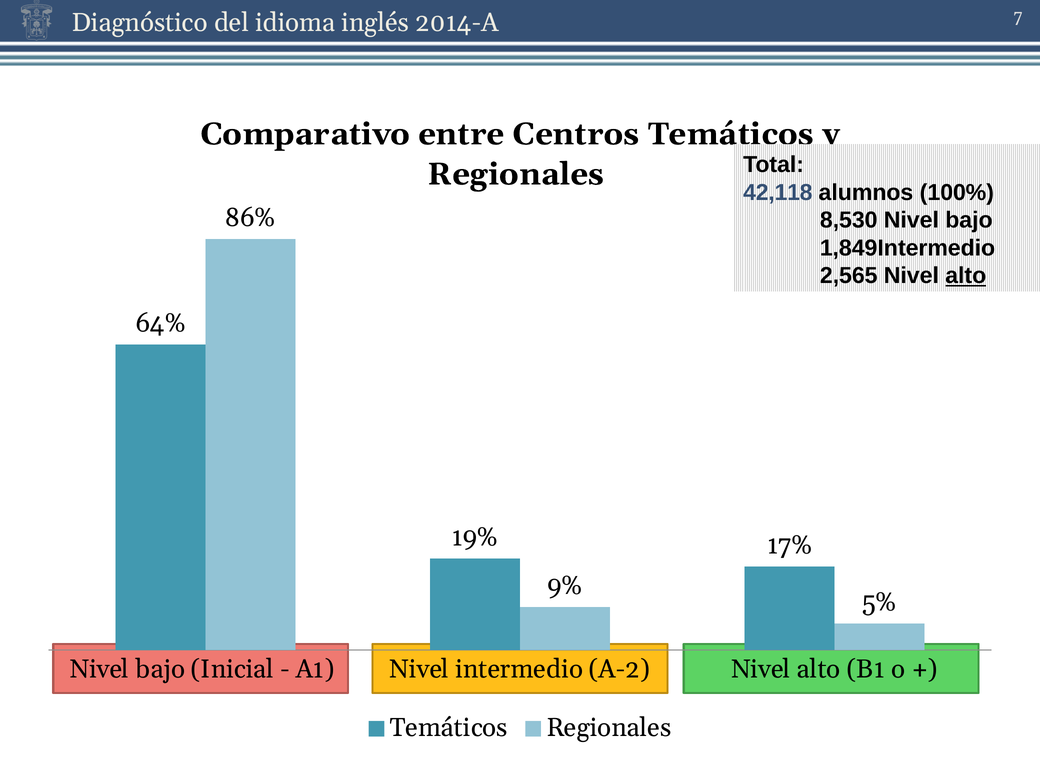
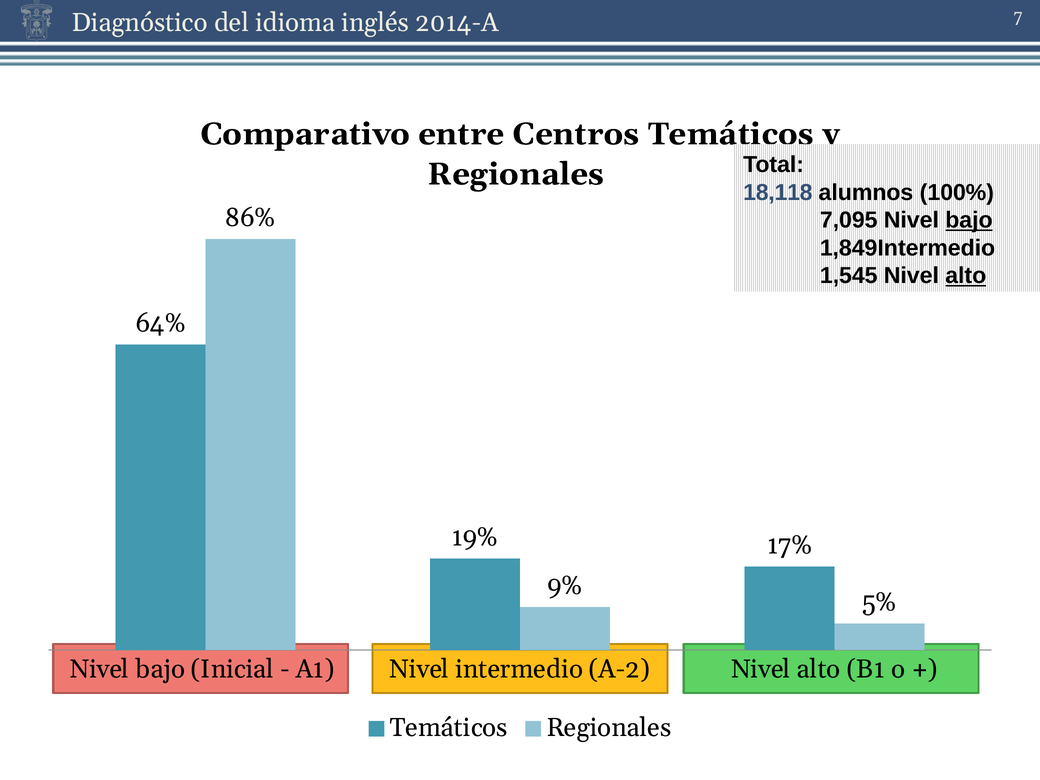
42,118: 42,118 -> 18,118
8,530: 8,530 -> 7,095
bajo at (969, 220) underline: none -> present
2,565: 2,565 -> 1,545
